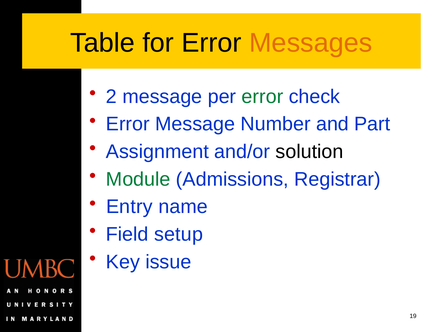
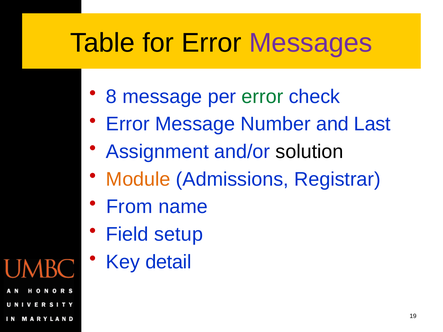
Messages colour: orange -> purple
2: 2 -> 8
Part: Part -> Last
Module colour: green -> orange
Entry: Entry -> From
issue: issue -> detail
